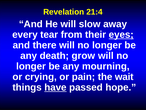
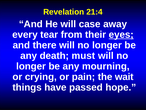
slow: slow -> case
grow: grow -> must
have underline: present -> none
